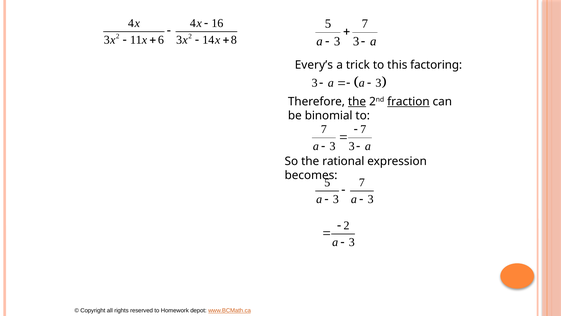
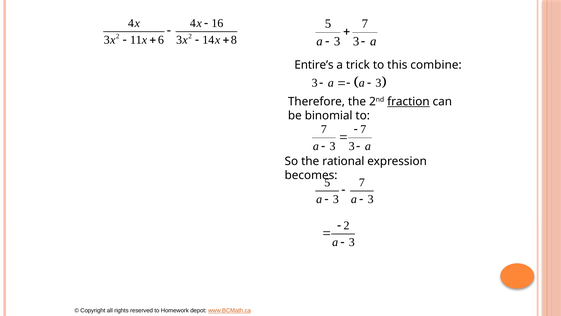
Every’s: Every’s -> Entire’s
factoring: factoring -> combine
the at (357, 101) underline: present -> none
